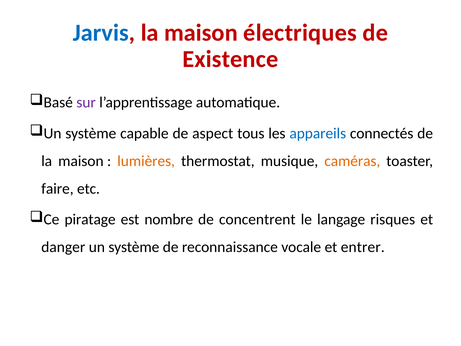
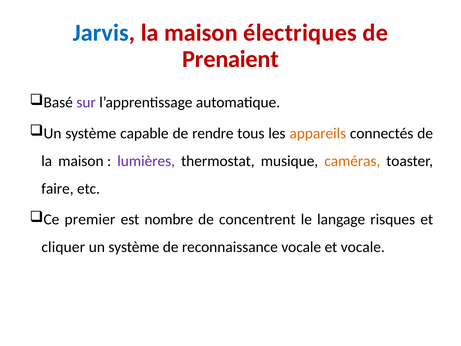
Existence: Existence -> Prenaient
aspect: aspect -> rendre
appareils colour: blue -> orange
lumières colour: orange -> purple
piratage: piratage -> premier
danger: danger -> cliquer
et entrer: entrer -> vocale
